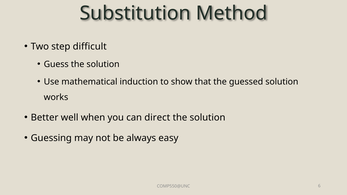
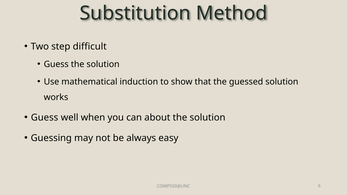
Better at (45, 118): Better -> Guess
direct: direct -> about
